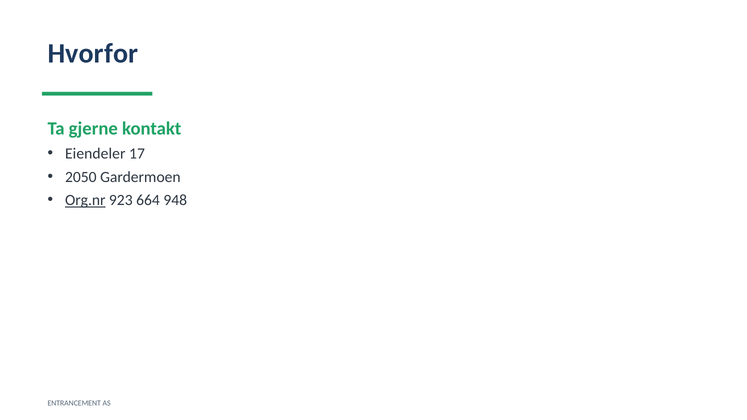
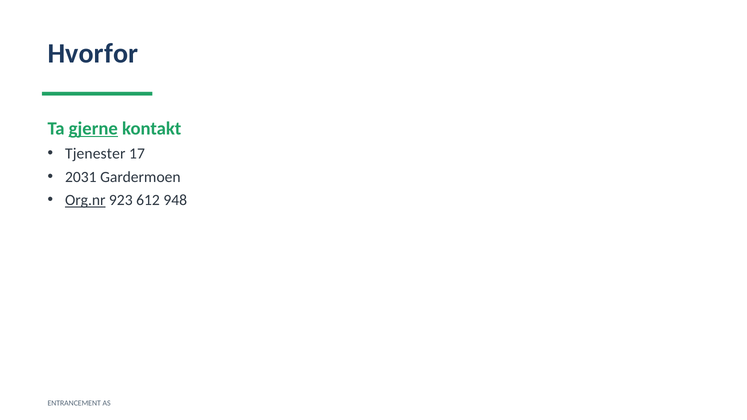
gjerne underline: none -> present
Eiendeler: Eiendeler -> Tjenester
2050: 2050 -> 2031
664: 664 -> 612
